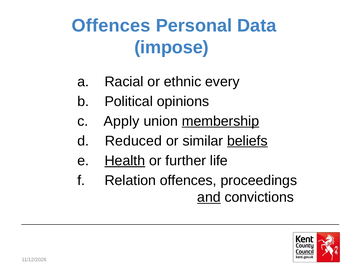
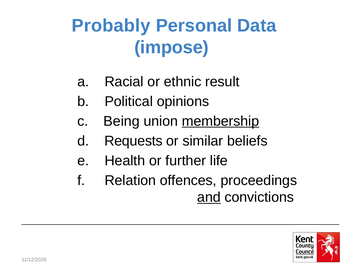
Offences at (111, 26): Offences -> Probably
every: every -> result
Apply: Apply -> Being
Reduced: Reduced -> Requests
beliefs underline: present -> none
Health underline: present -> none
